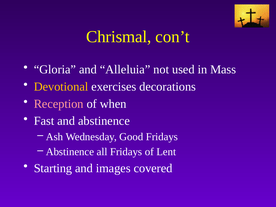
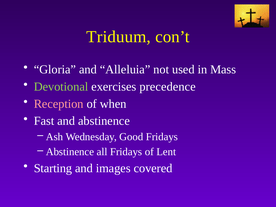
Chrismal: Chrismal -> Triduum
Devotional colour: yellow -> light green
decorations: decorations -> precedence
